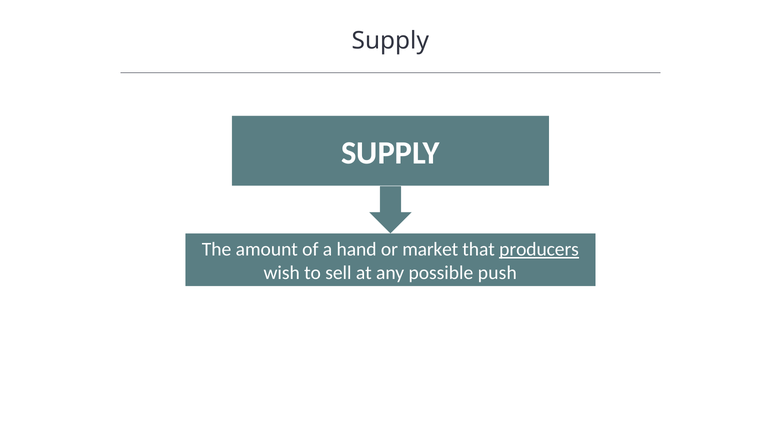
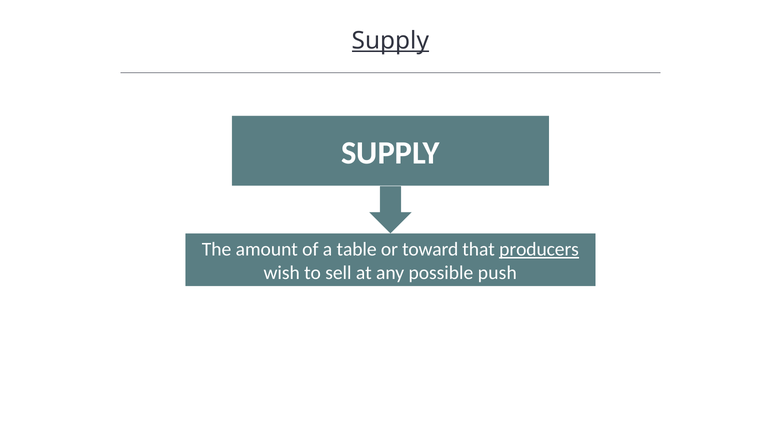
Supply at (390, 41) underline: none -> present
hand: hand -> table
market: market -> toward
